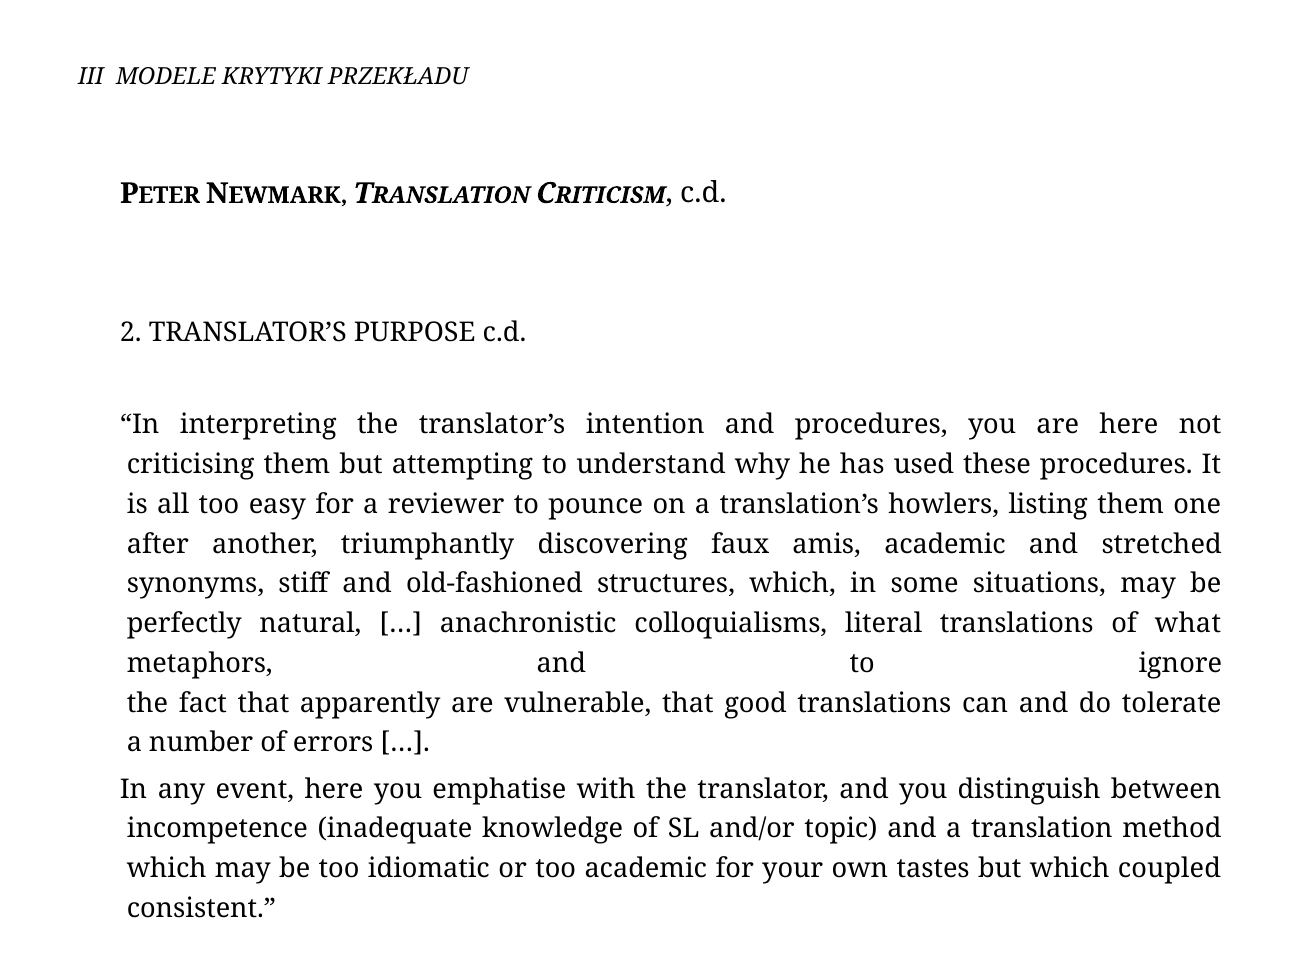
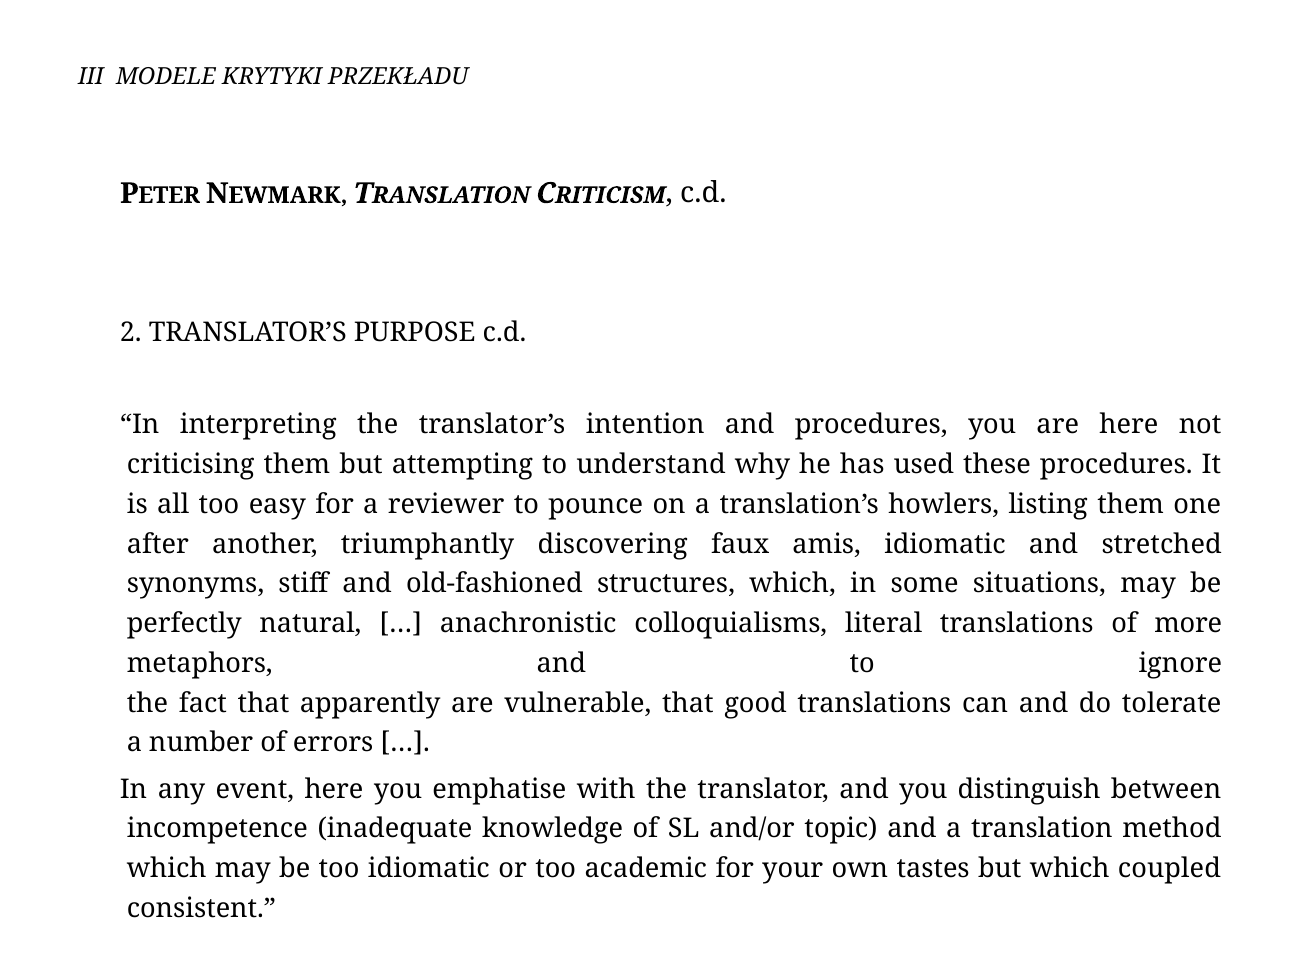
amis academic: academic -> idiomatic
what: what -> more
